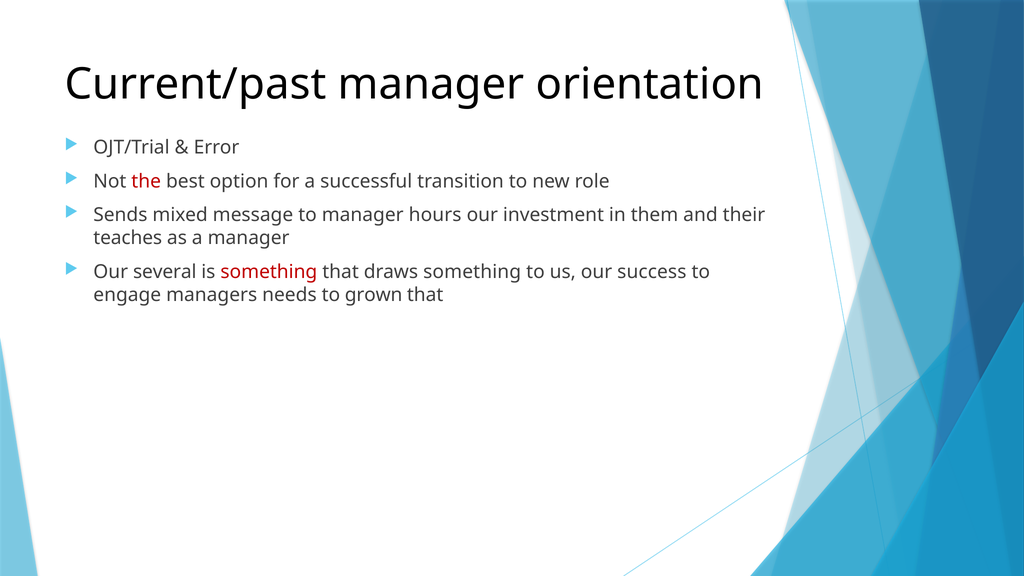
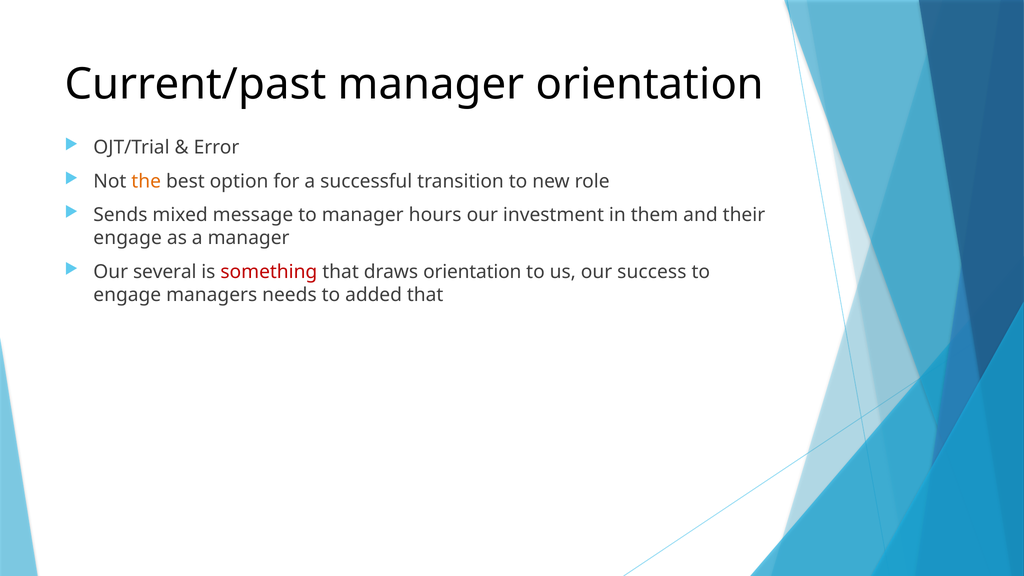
the colour: red -> orange
teaches at (128, 238): teaches -> engage
draws something: something -> orientation
grown: grown -> added
